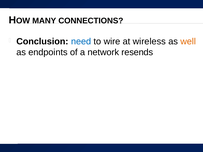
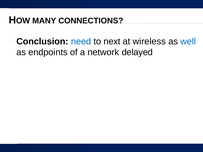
wire: wire -> next
well colour: orange -> blue
resends: resends -> delayed
